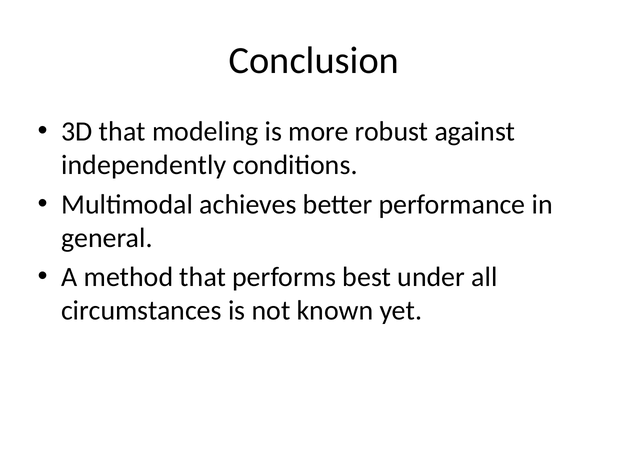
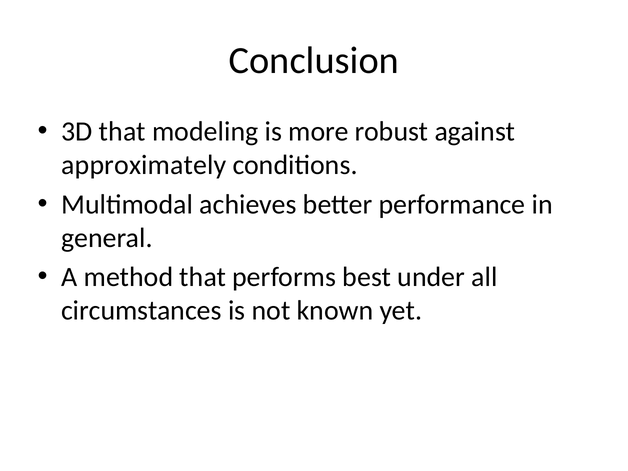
independently: independently -> approximately
